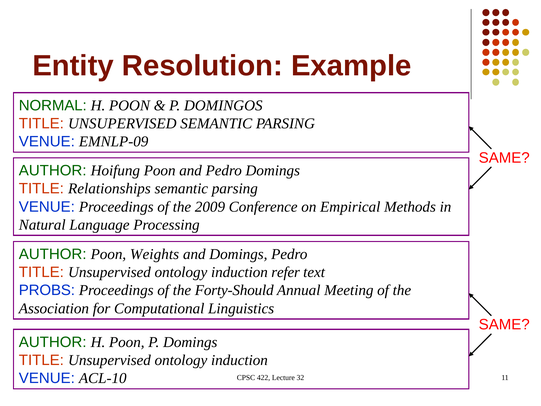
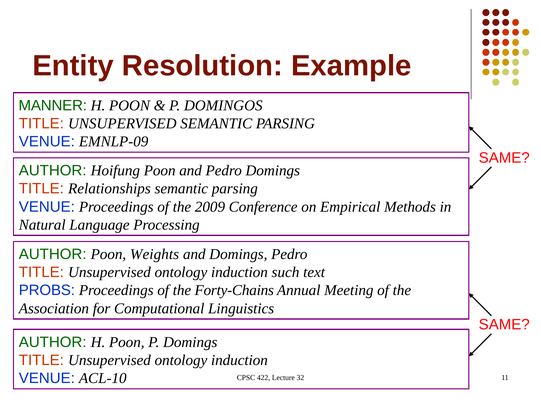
NORMAL: NORMAL -> MANNER
refer: refer -> such
Forty-Should: Forty-Should -> Forty-Chains
